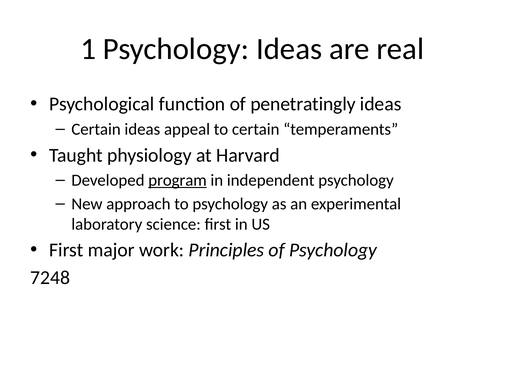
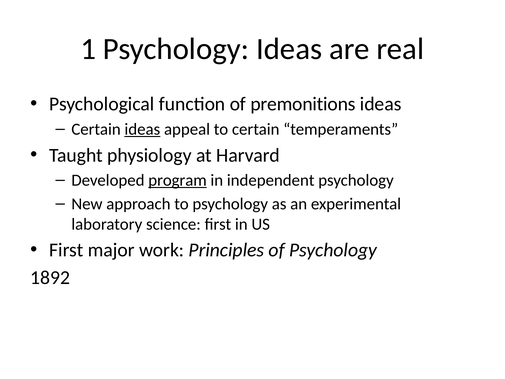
penetratingly: penetratingly -> premonitions
ideas at (142, 129) underline: none -> present
7248: 7248 -> 1892
